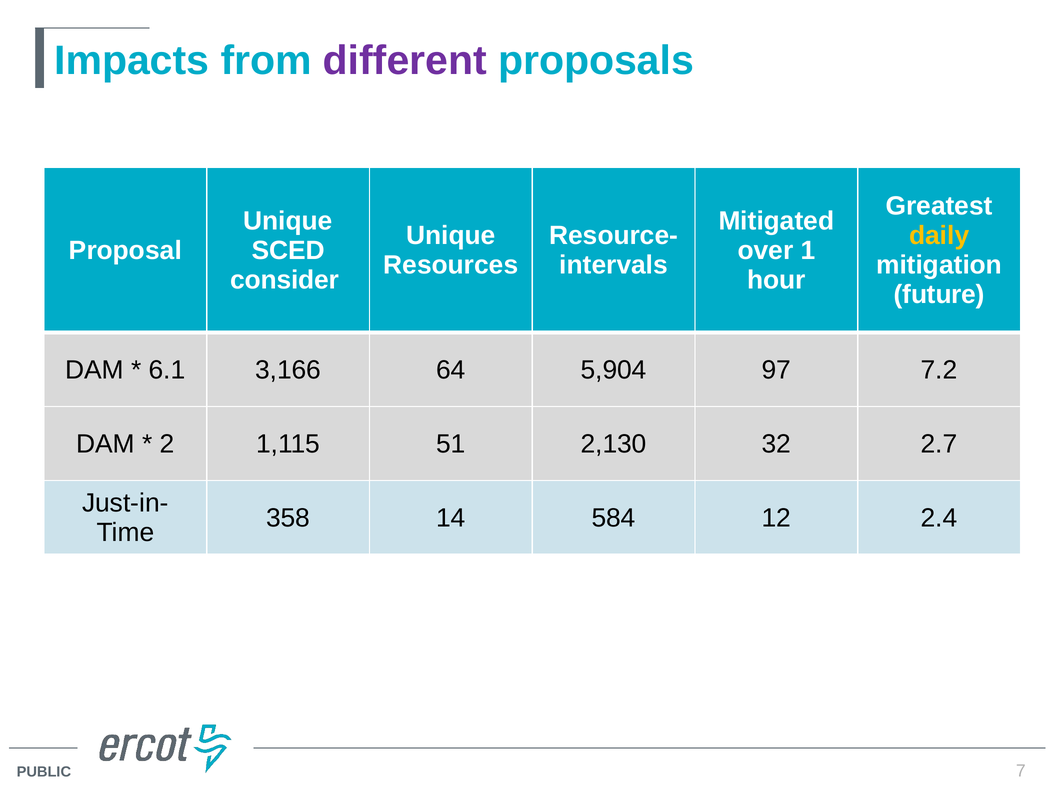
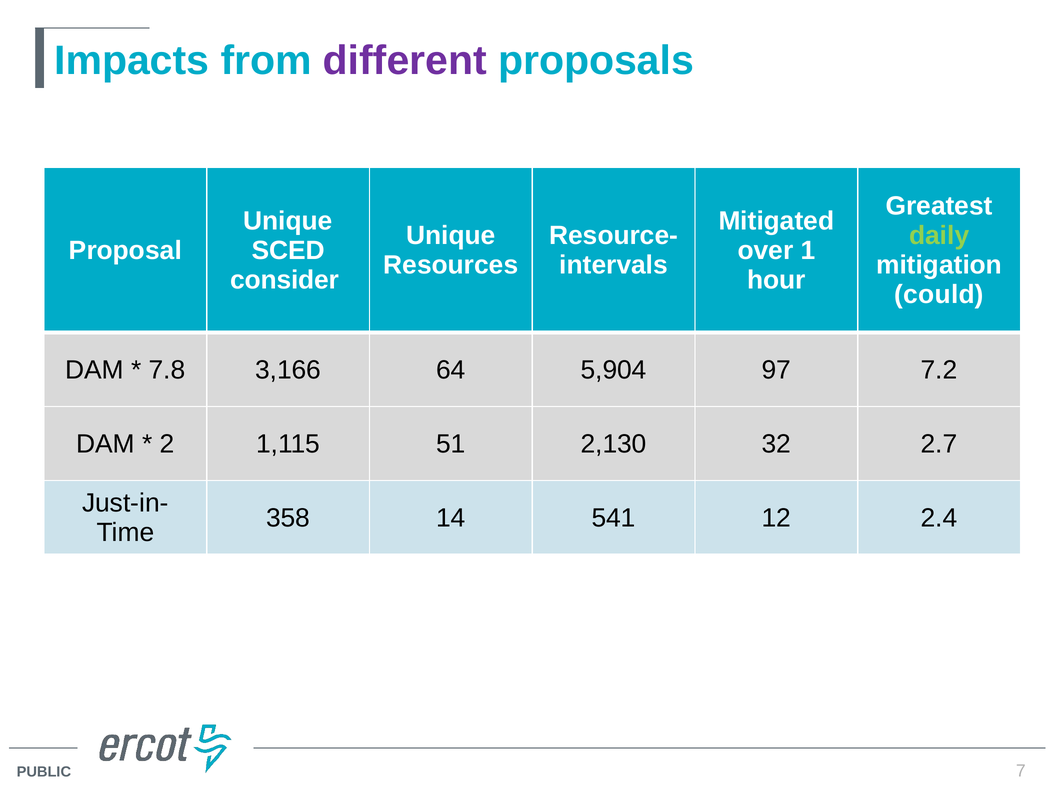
daily colour: yellow -> light green
future: future -> could
6.1: 6.1 -> 7.8
584: 584 -> 541
